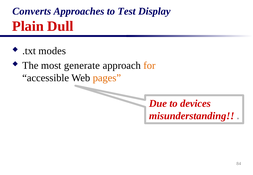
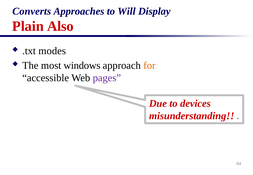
Test: Test -> Will
Dull: Dull -> Also
generate: generate -> windows
pages colour: orange -> purple
